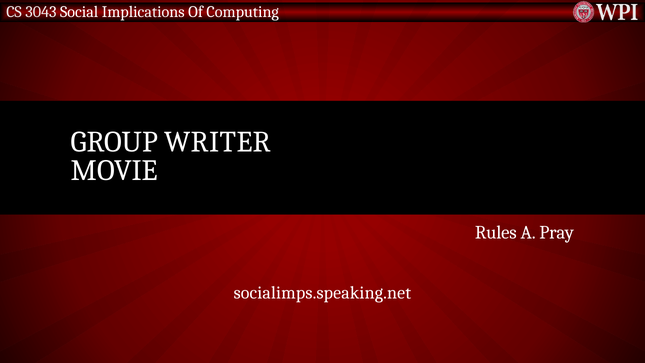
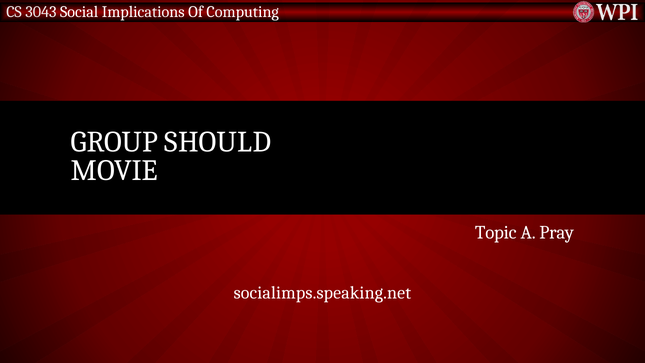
WRITER: WRITER -> SHOULD
Rules: Rules -> Topic
